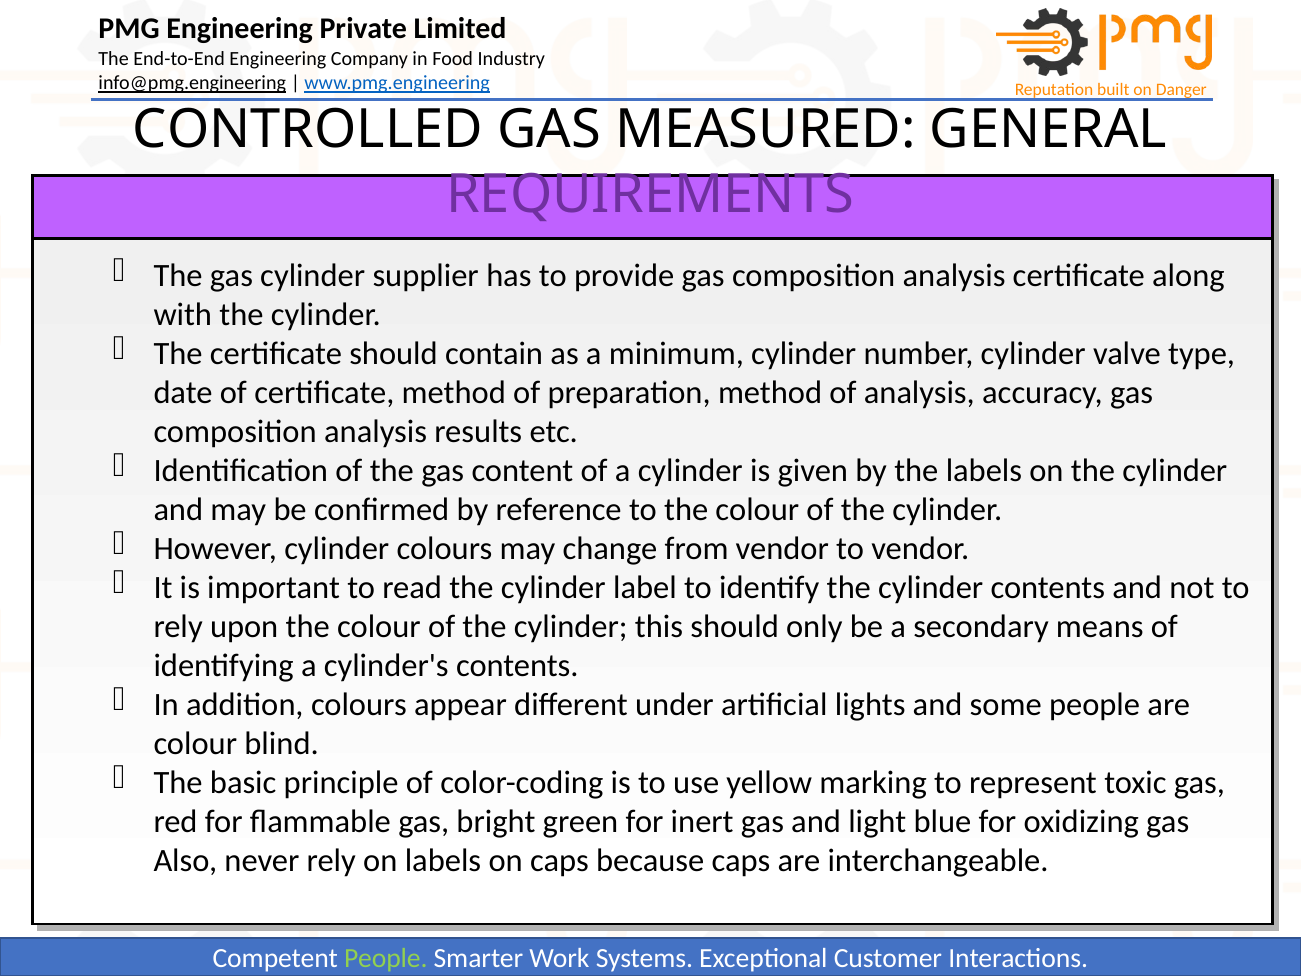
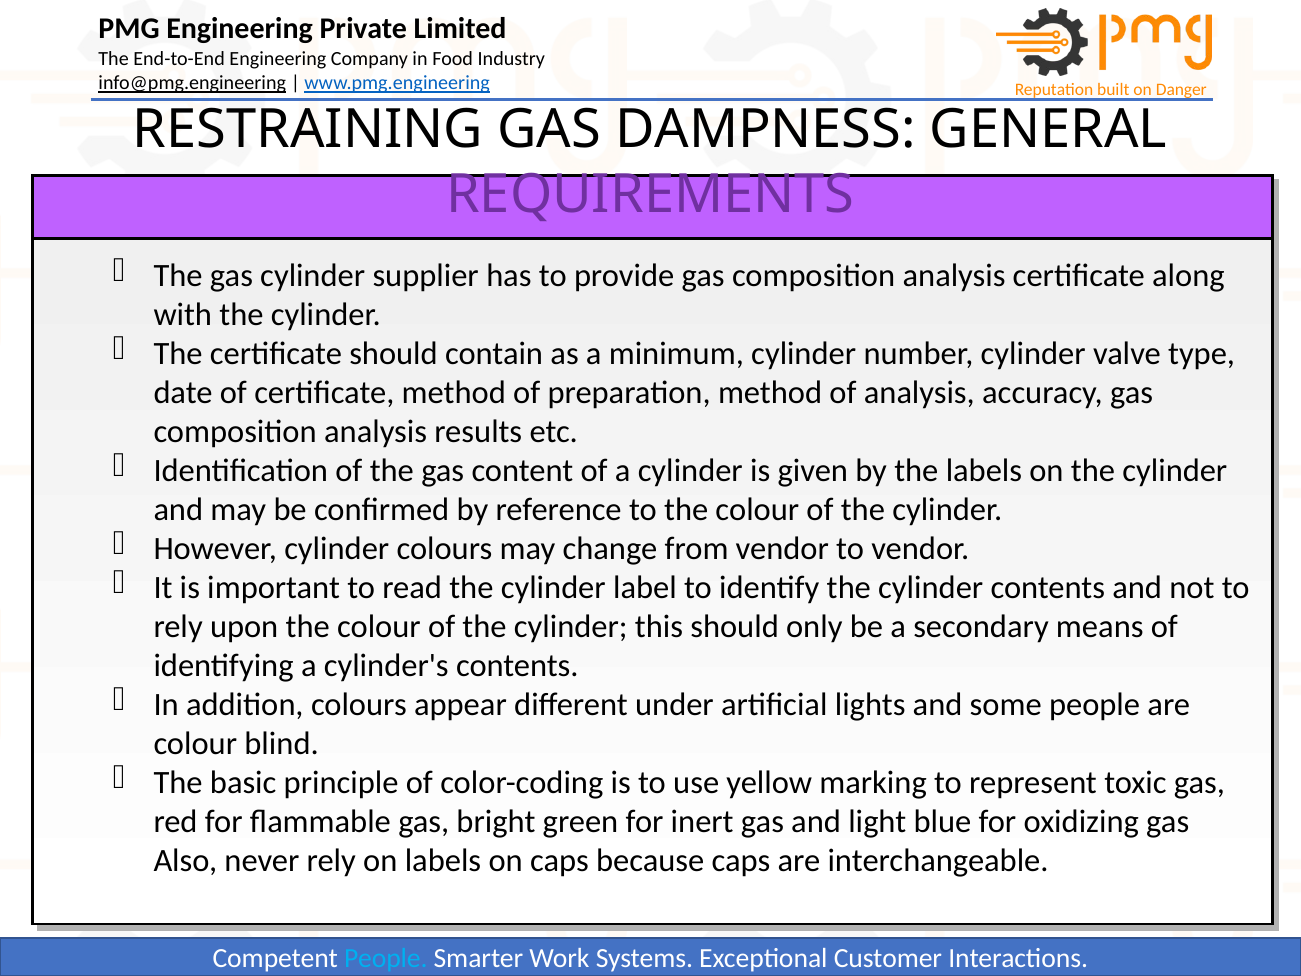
CONTROLLED: CONTROLLED -> RESTRAINING
MEASURED: MEASURED -> DAMPNESS
People at (386, 959) colour: light green -> light blue
